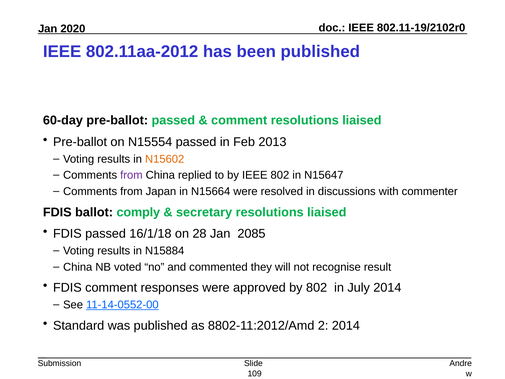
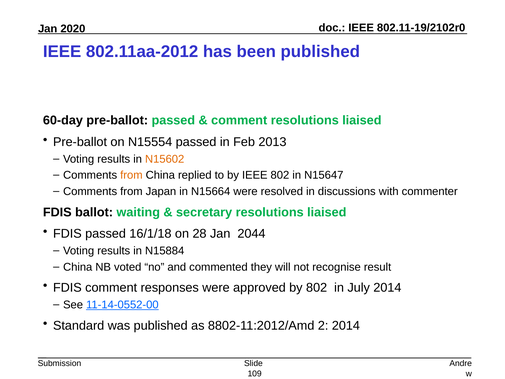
from at (131, 175) colour: purple -> orange
comply: comply -> waiting
2085: 2085 -> 2044
